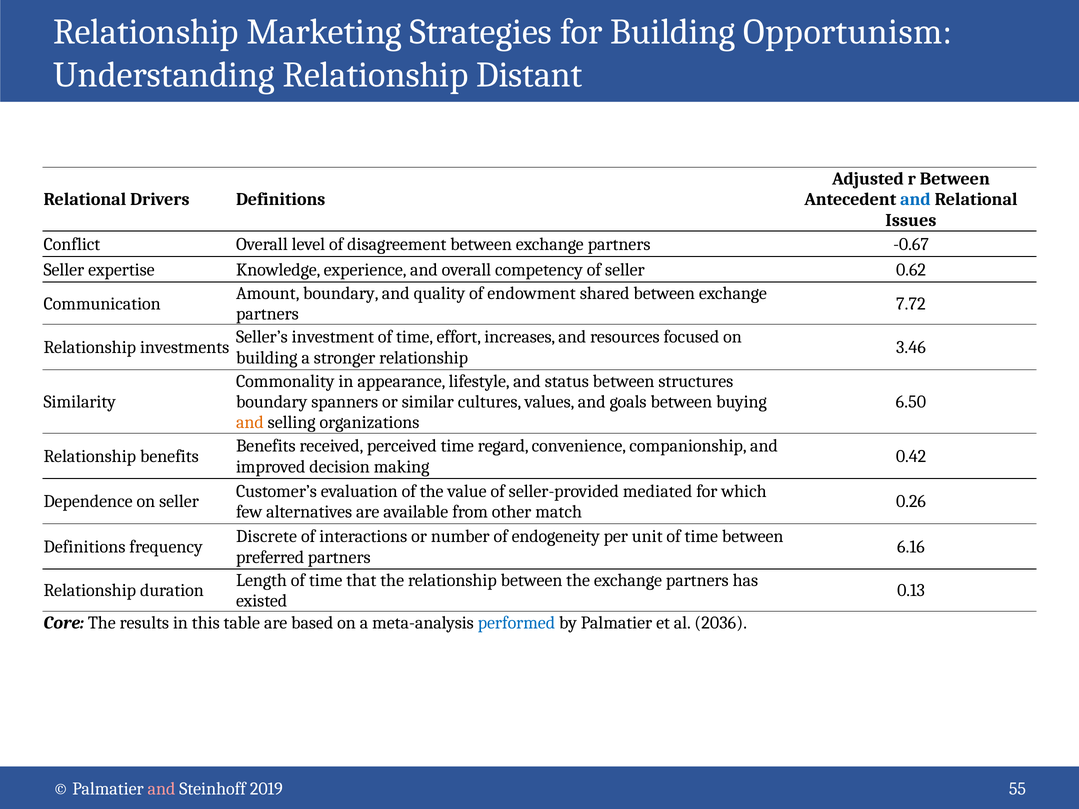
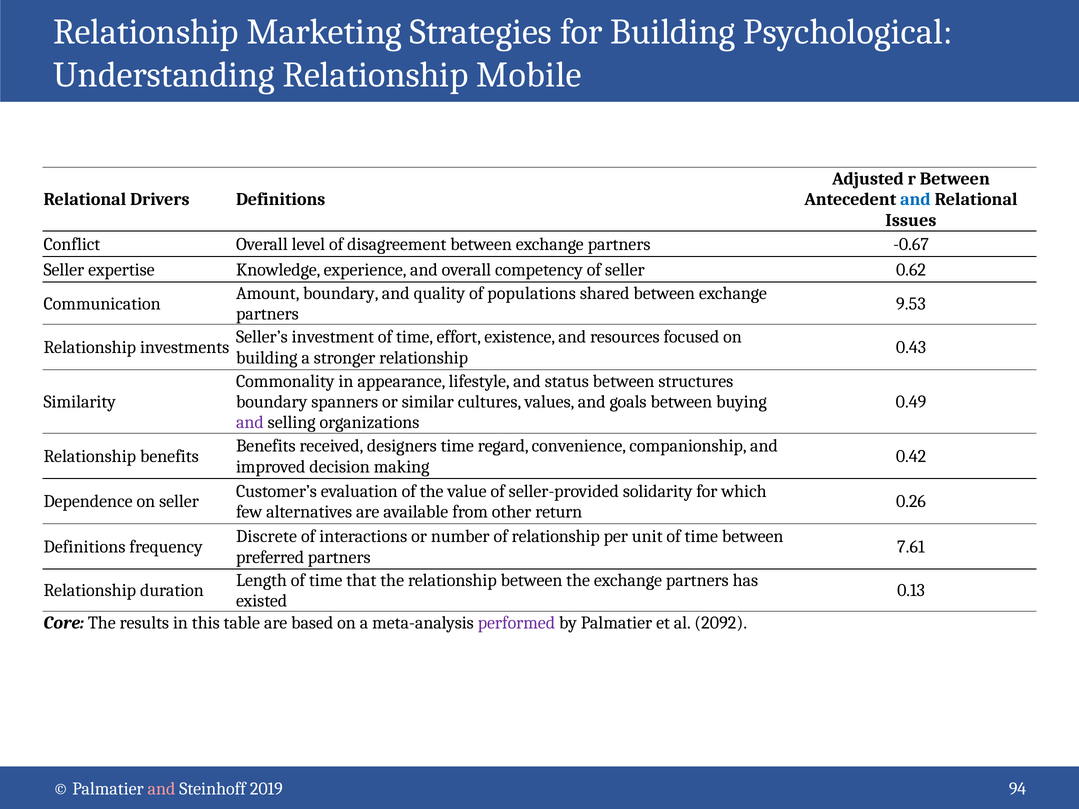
Opportunism: Opportunism -> Psychological
Distant: Distant -> Mobile
endowment: endowment -> populations
7.72: 7.72 -> 9.53
increases: increases -> existence
3.46: 3.46 -> 0.43
6.50: 6.50 -> 0.49
and at (250, 423) colour: orange -> purple
perceived: perceived -> designers
mediated: mediated -> solidarity
match: match -> return
of endogeneity: endogeneity -> relationship
6.16: 6.16 -> 7.61
performed colour: blue -> purple
2036: 2036 -> 2092
55: 55 -> 94
